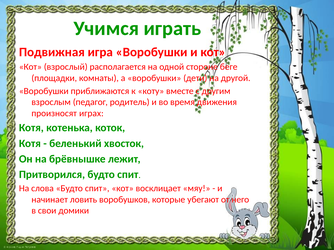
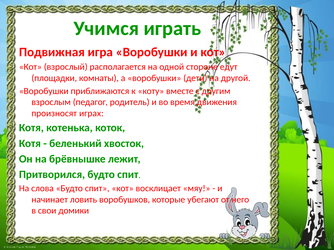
беге: беге -> едут
